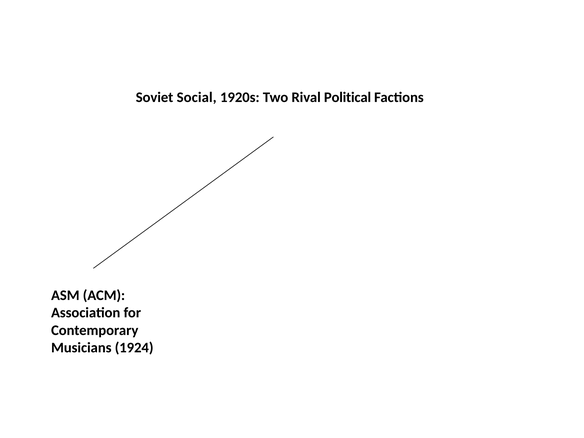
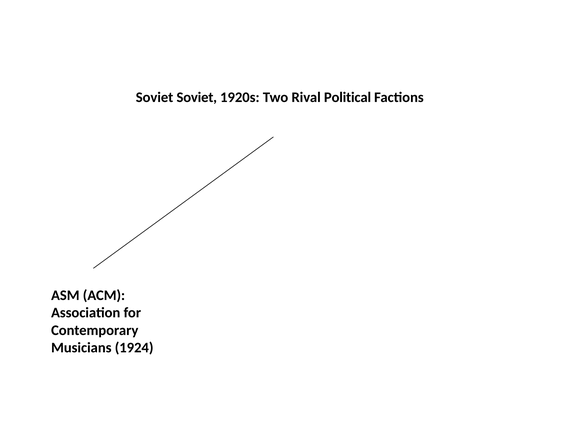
Soviet Social: Social -> Soviet
